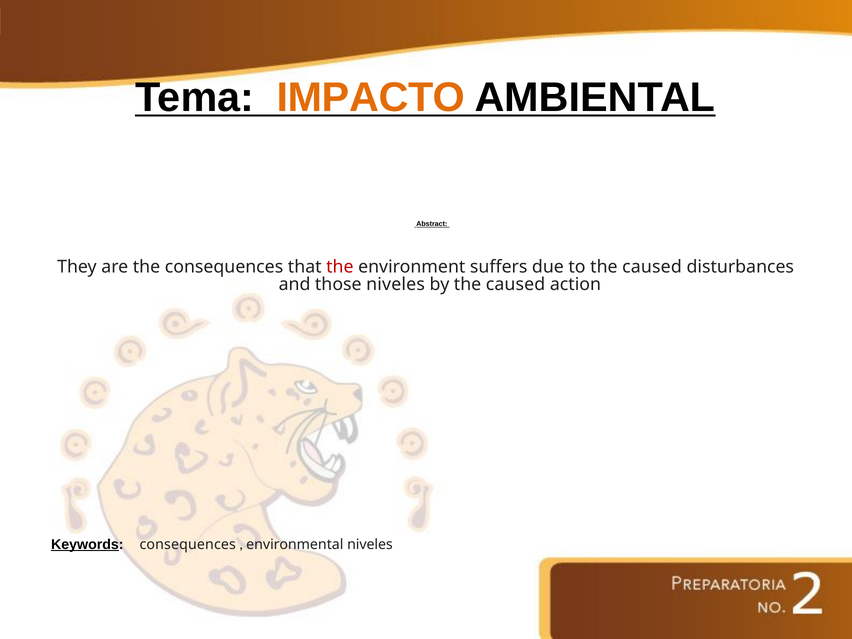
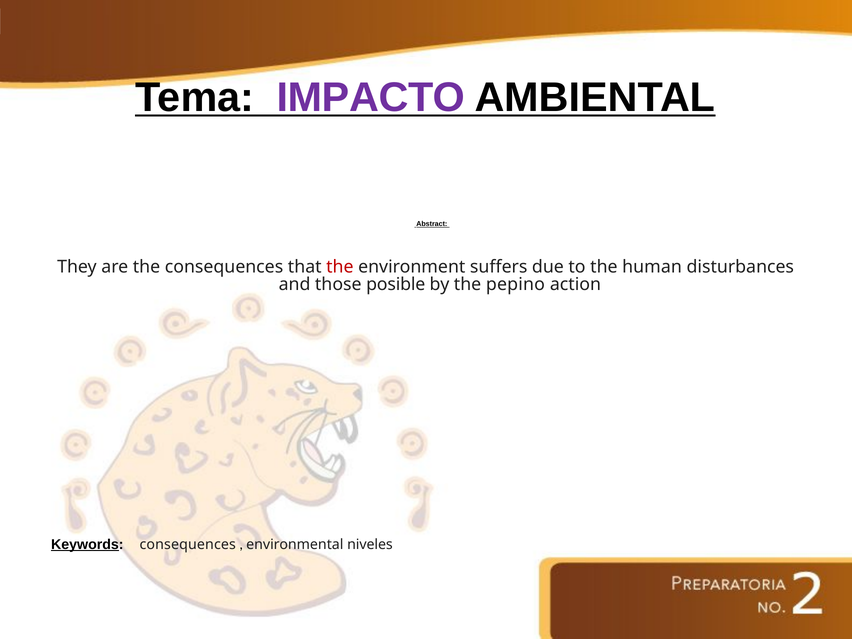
IMPACTO colour: orange -> purple
to the caused: caused -> human
those niveles: niveles -> posible
by the caused: caused -> pepino
